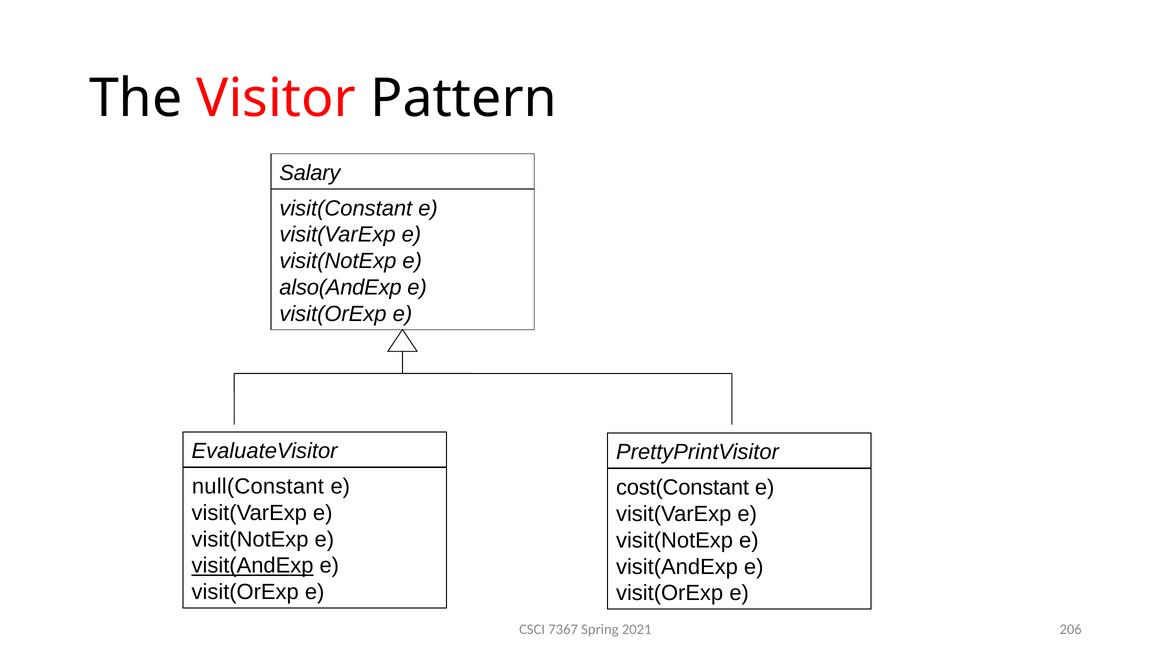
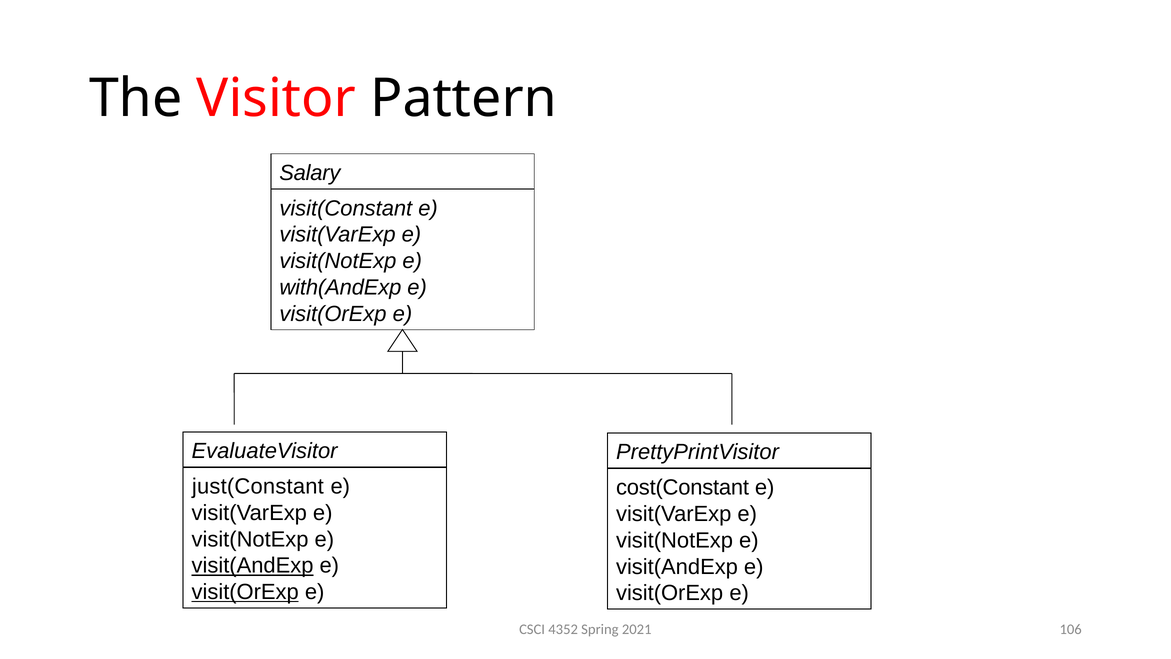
also(AndExp: also(AndExp -> with(AndExp
null(Constant: null(Constant -> just(Constant
visit(OrExp at (245, 592) underline: none -> present
7367: 7367 -> 4352
206: 206 -> 106
